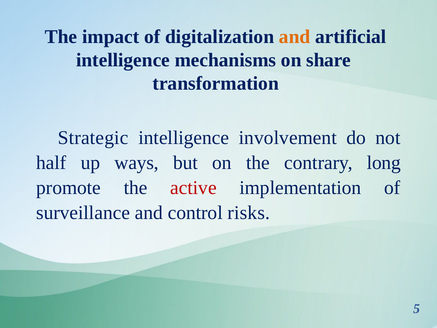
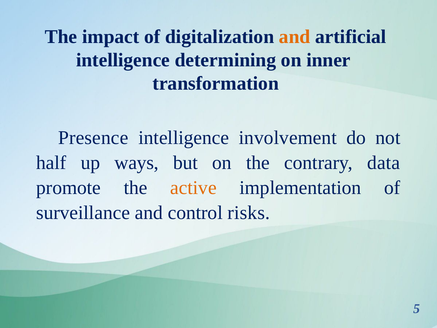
mechanisms: mechanisms -> determining
share: share -> inner
Strategic: Strategic -> Presence
long: long -> data
active colour: red -> orange
